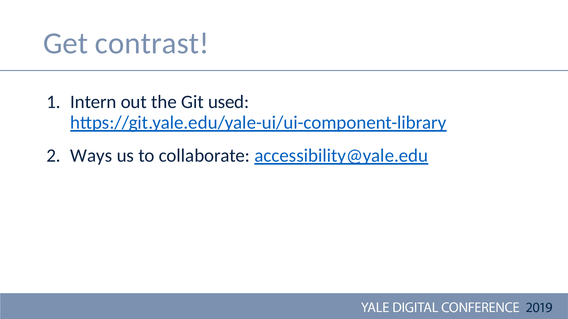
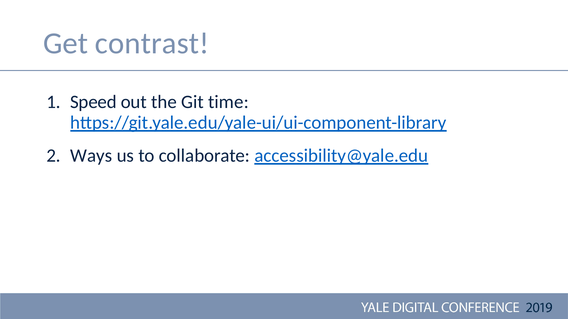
Intern: Intern -> Speed
used: used -> time
